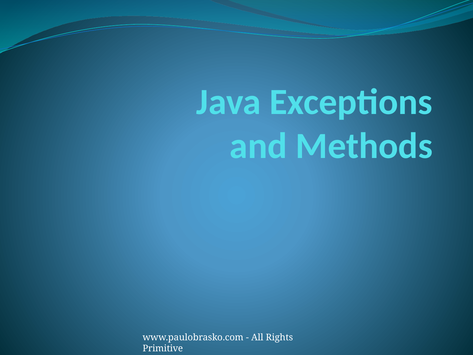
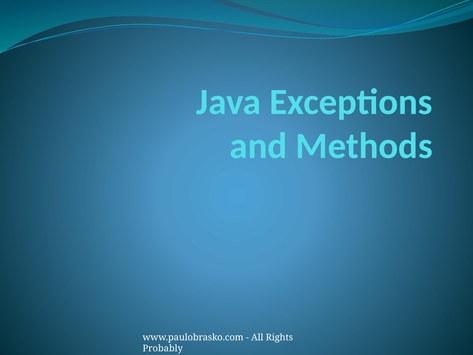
Primitive: Primitive -> Probably
